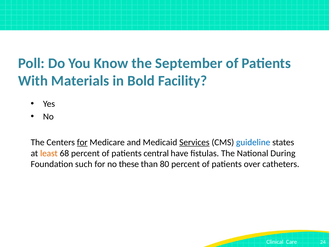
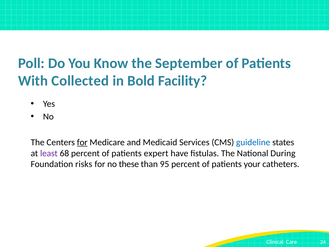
Materials: Materials -> Collected
Services underline: present -> none
least colour: orange -> purple
central: central -> expert
such: such -> risks
80: 80 -> 95
over: over -> your
